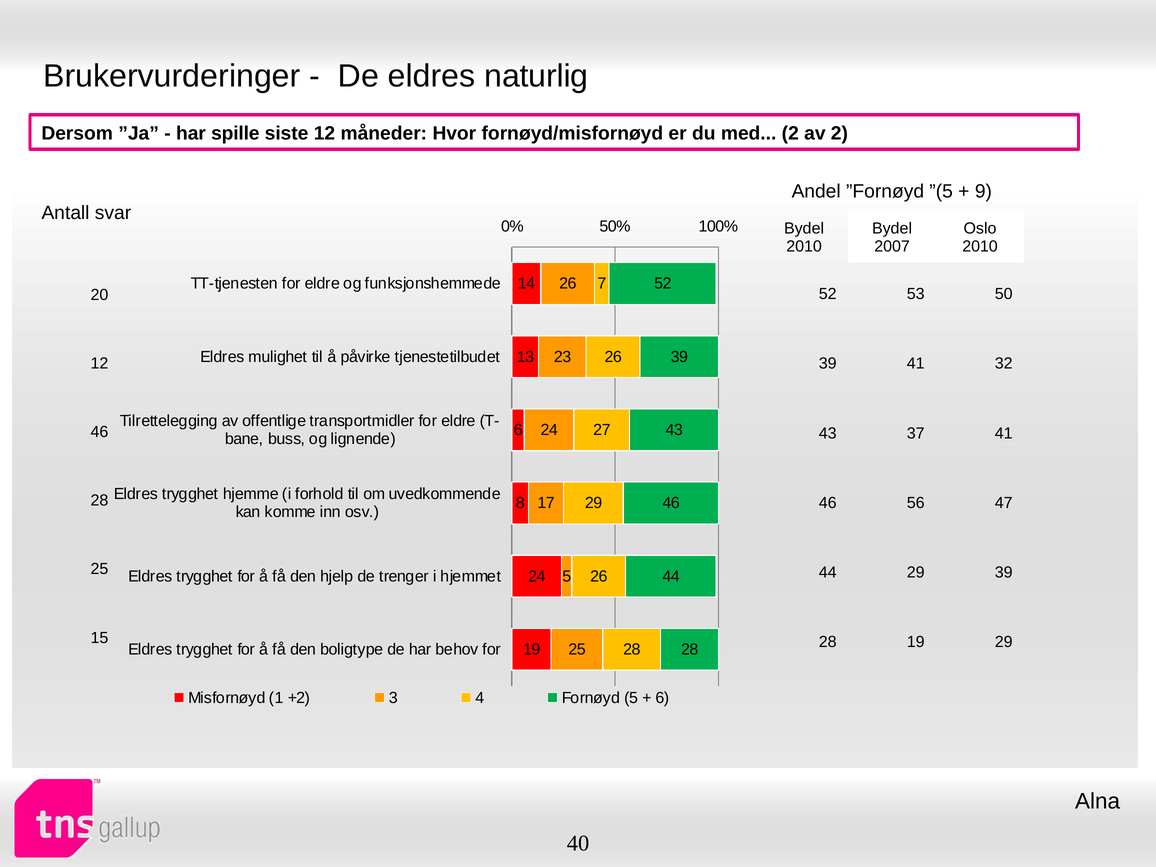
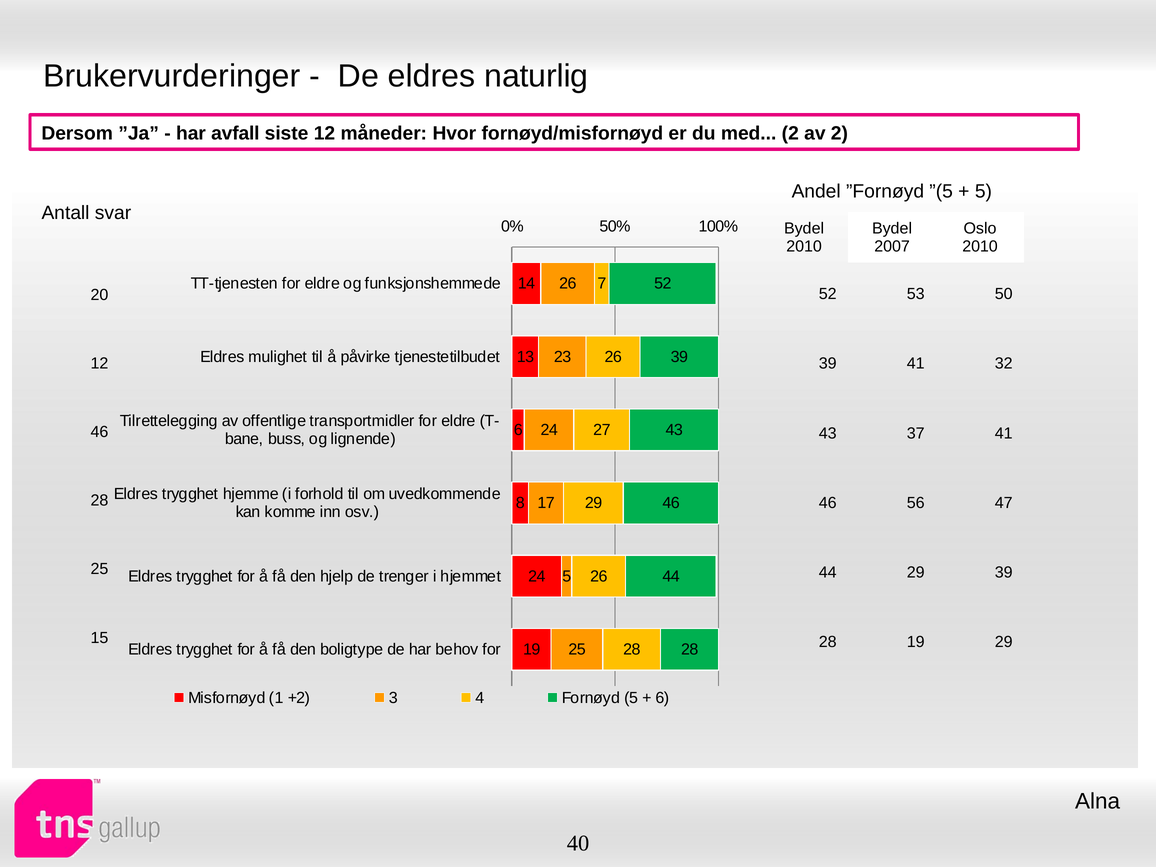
spille: spille -> avfall
9 at (983, 191): 9 -> 5
